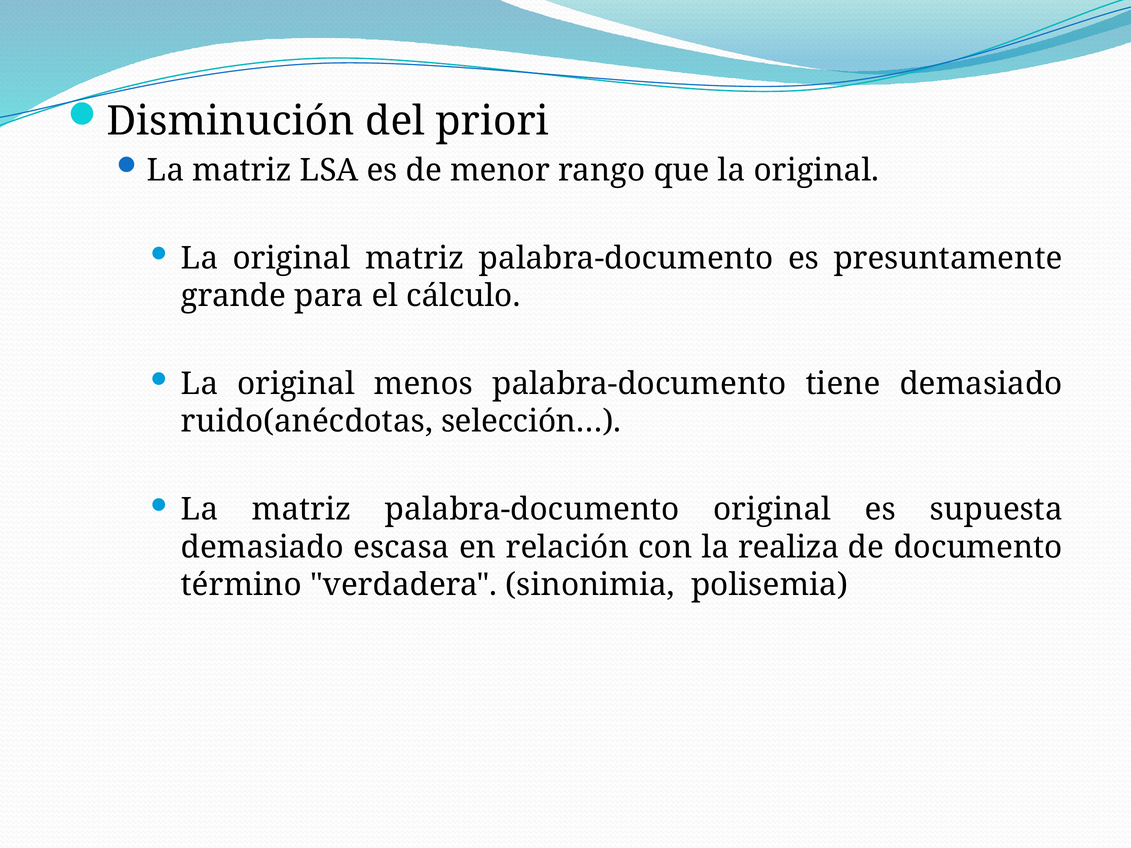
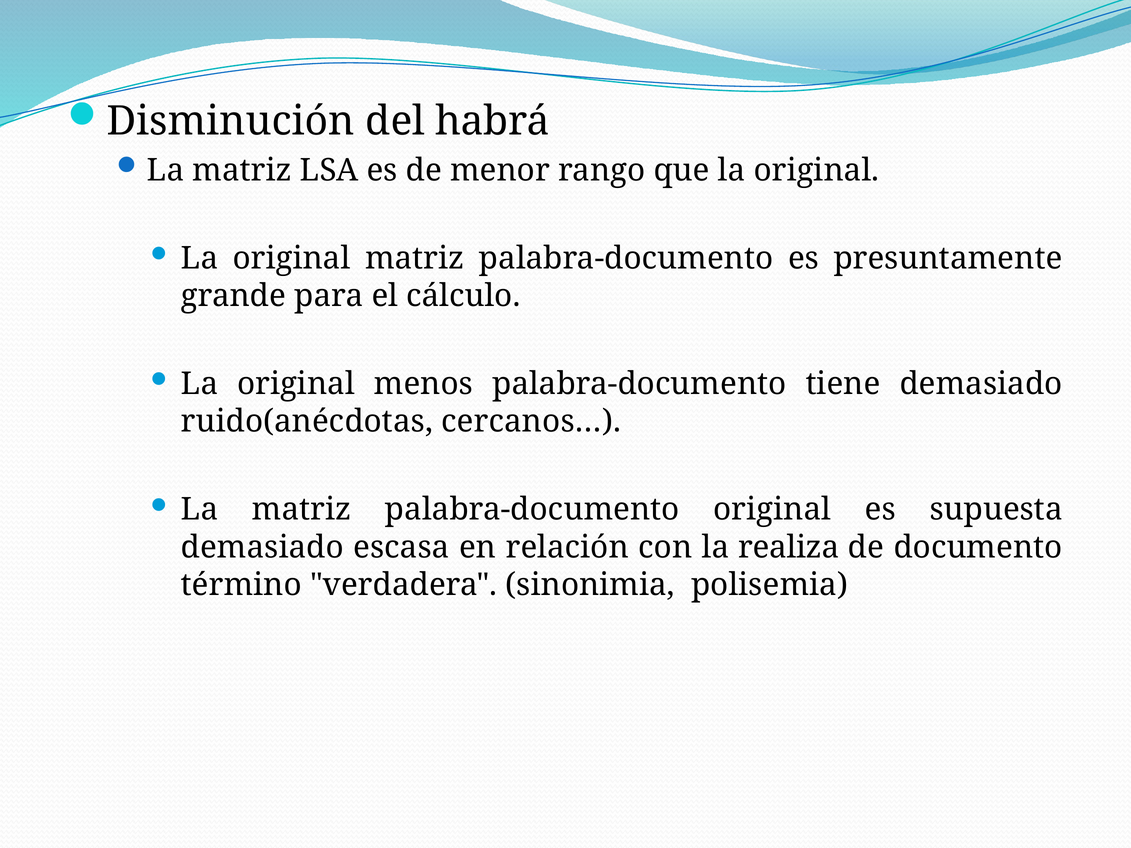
priori: priori -> habrá
selección…: selección… -> cercanos…
